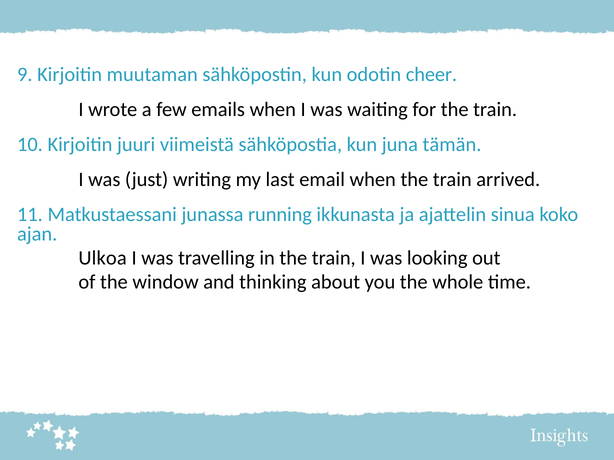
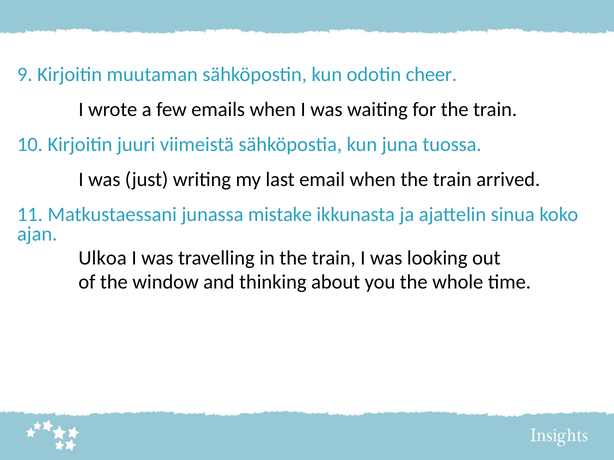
tämän: tämän -> tuossa
running: running -> mistake
